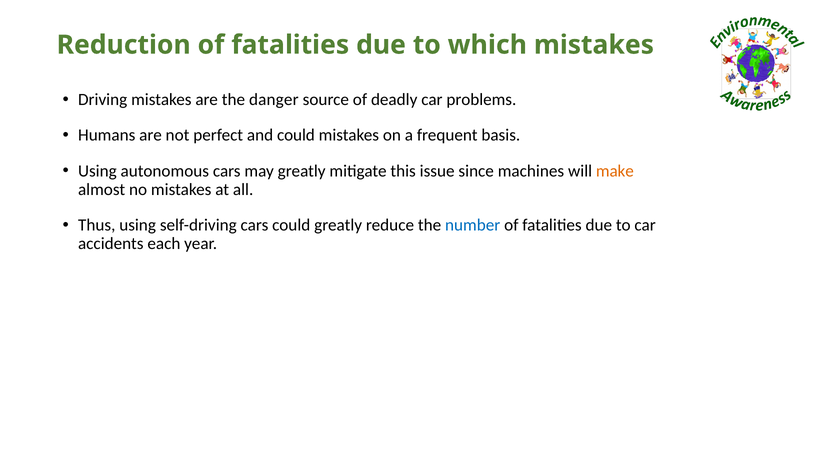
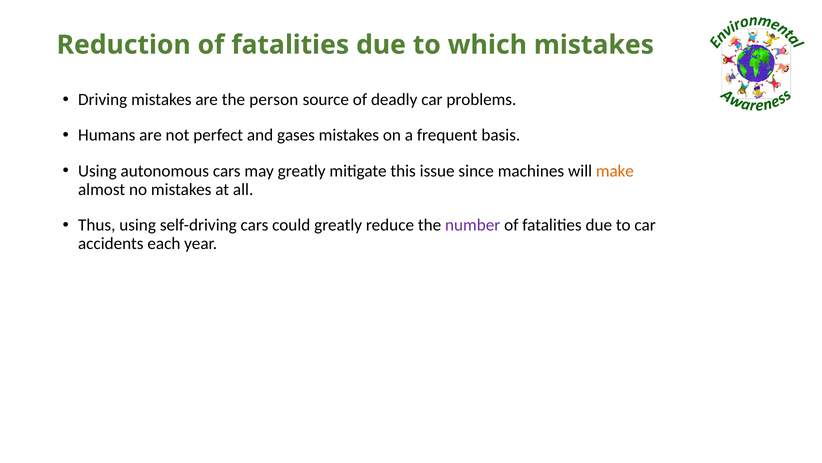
danger: danger -> person
and could: could -> gases
number colour: blue -> purple
